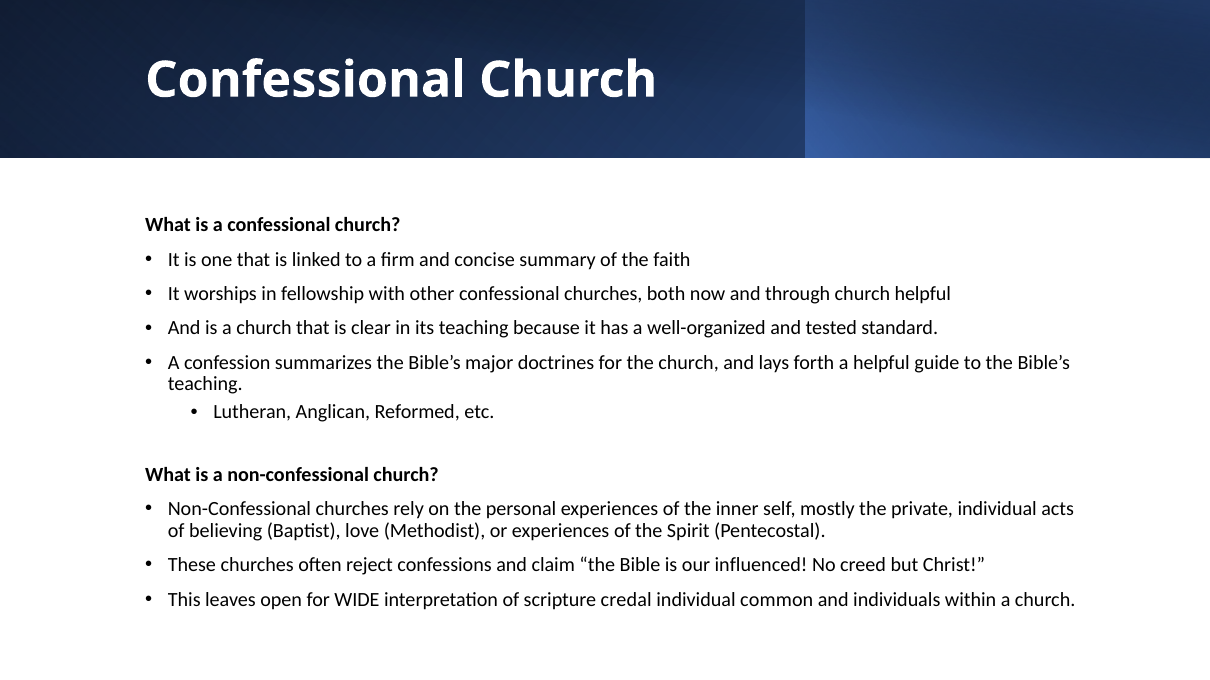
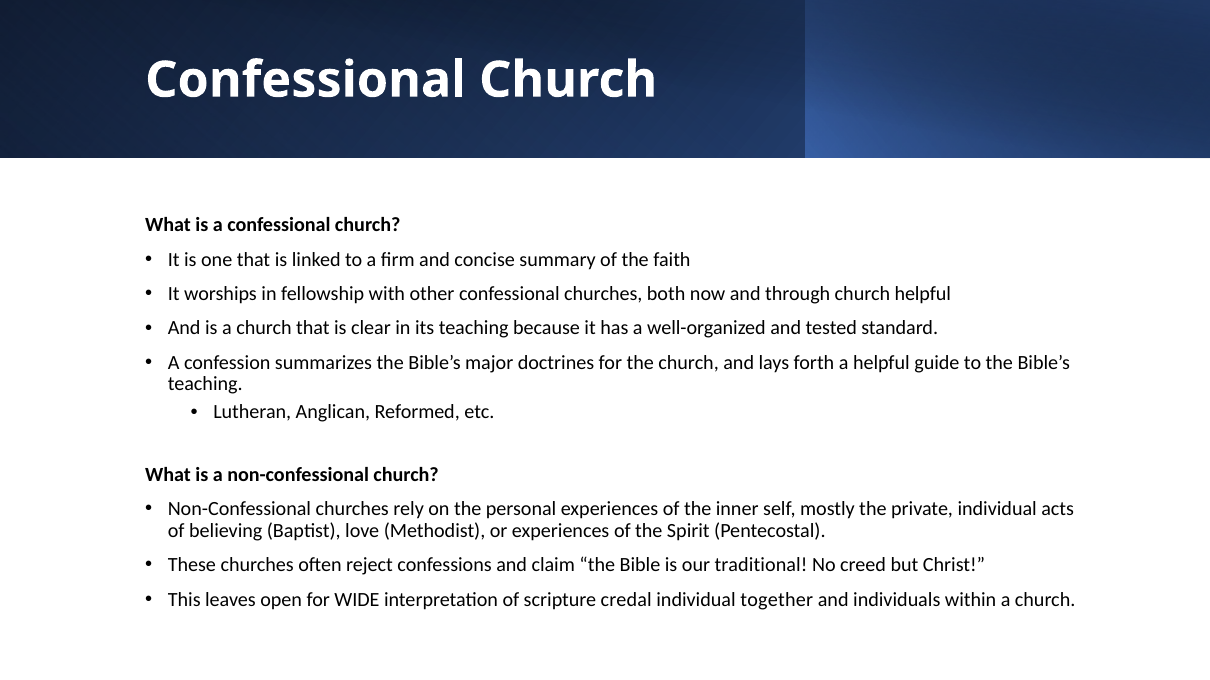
influenced: influenced -> traditional
common: common -> together
